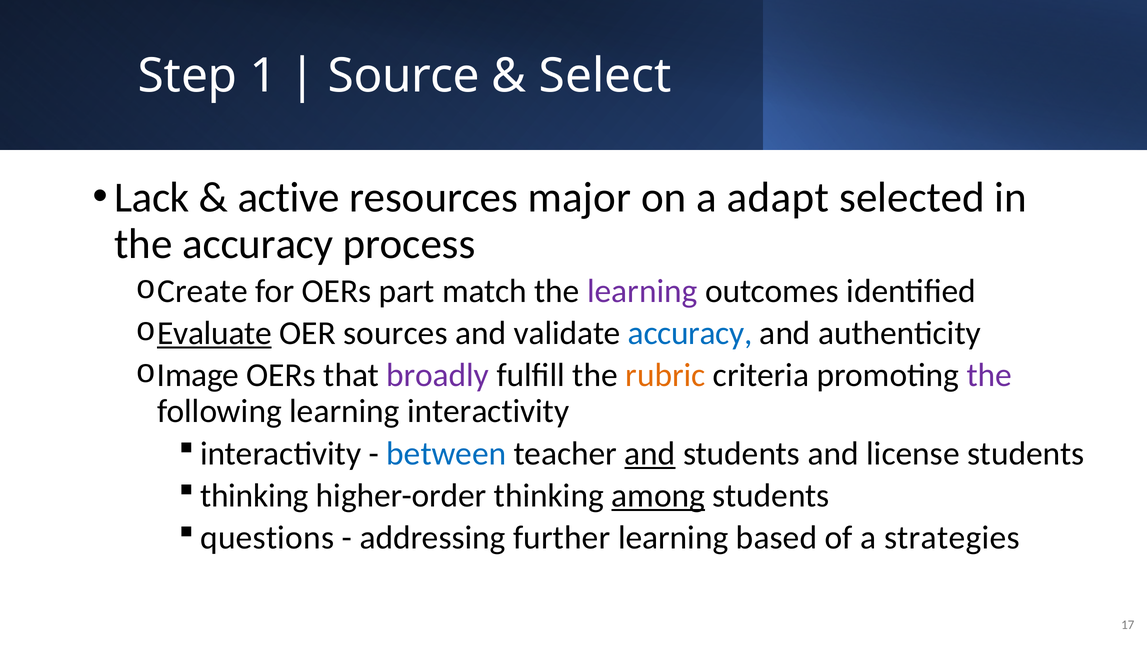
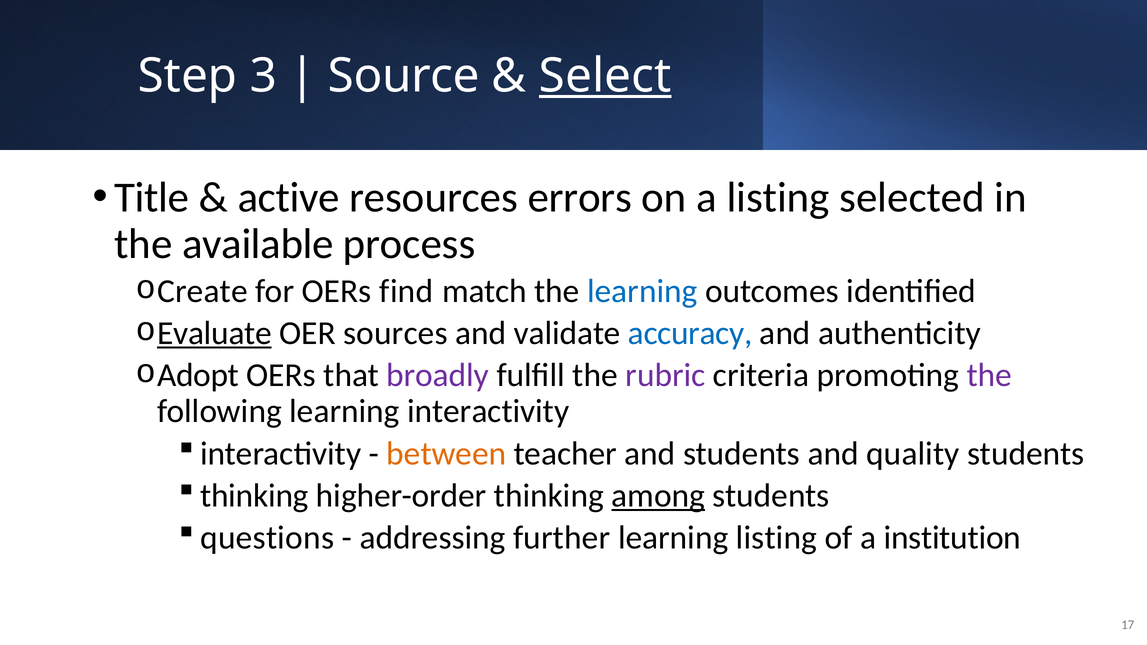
1: 1 -> 3
Select underline: none -> present
Lack: Lack -> Title
major: major -> errors
a adapt: adapt -> listing
the accuracy: accuracy -> available
part: part -> find
learning at (642, 291) colour: purple -> blue
Image: Image -> Adopt
rubric colour: orange -> purple
between colour: blue -> orange
and at (650, 454) underline: present -> none
license: license -> quality
learning based: based -> listing
strategies: strategies -> institution
